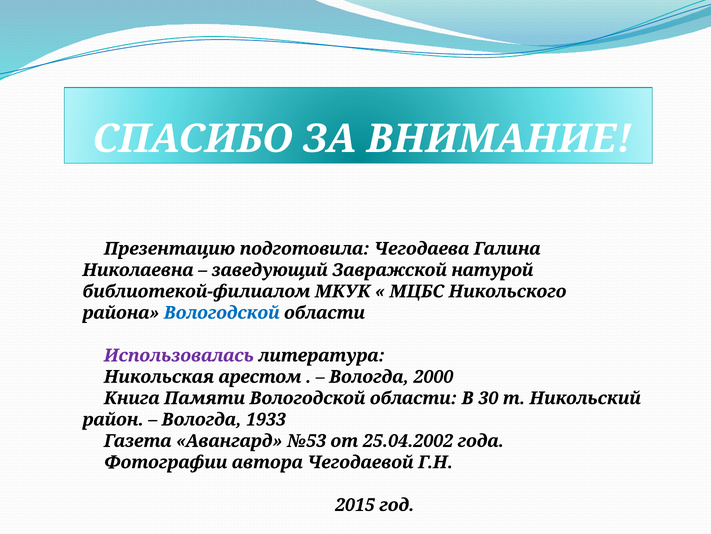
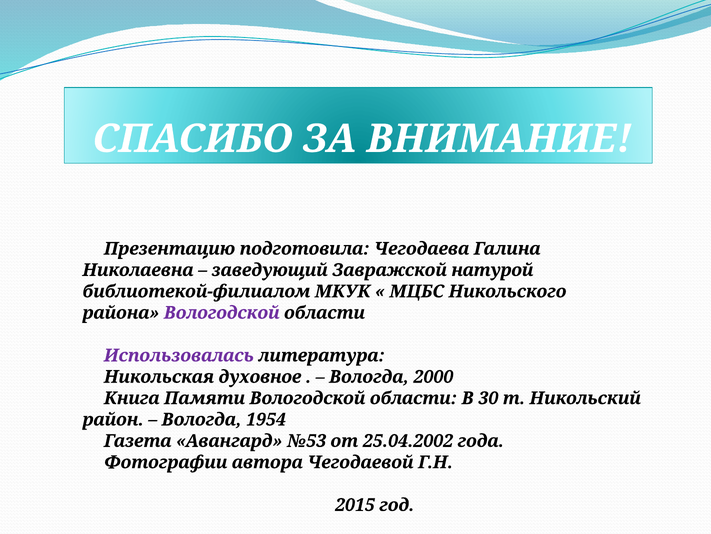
Вологодской at (222, 312) colour: blue -> purple
арестом: арестом -> духовное
1933: 1933 -> 1954
